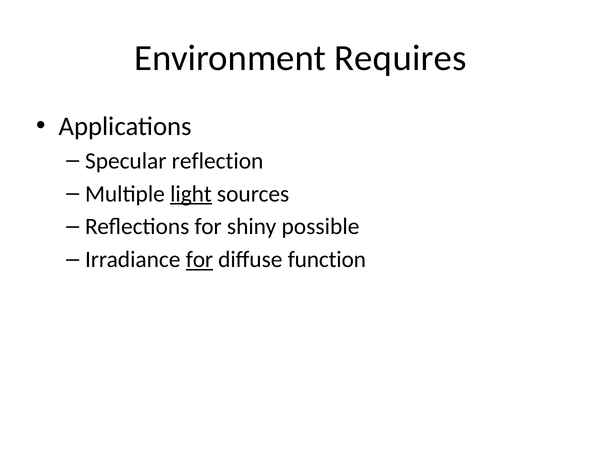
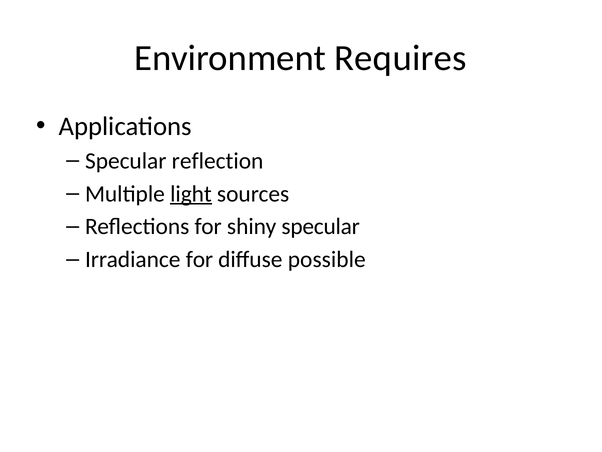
shiny possible: possible -> specular
for at (199, 259) underline: present -> none
function: function -> possible
